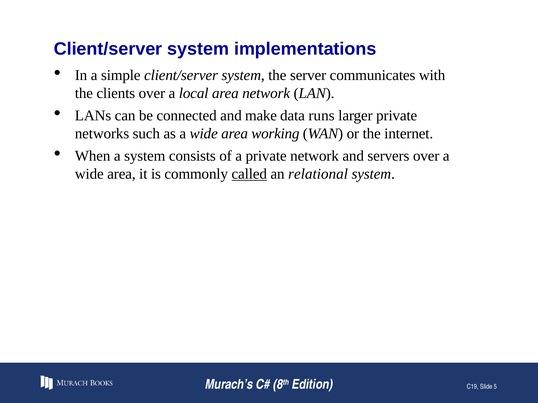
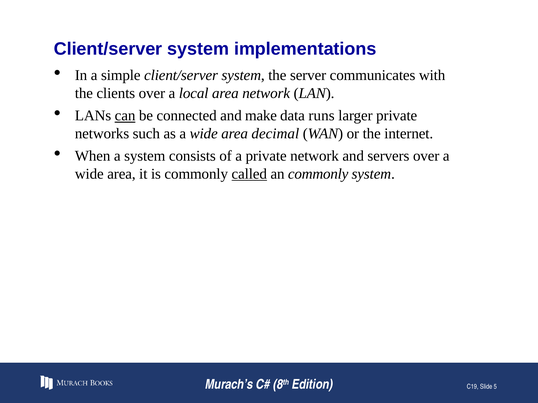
can underline: none -> present
working: working -> decimal
an relational: relational -> commonly
